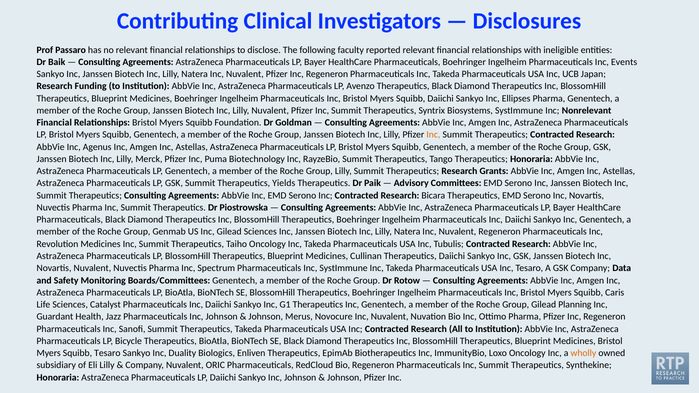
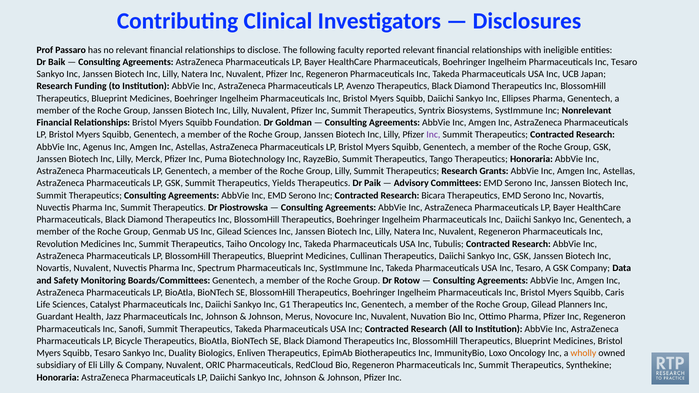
Pharmaceuticals Inc Events: Events -> Tesaro
Inc at (433, 135) colour: orange -> purple
Planning: Planning -> Planners
